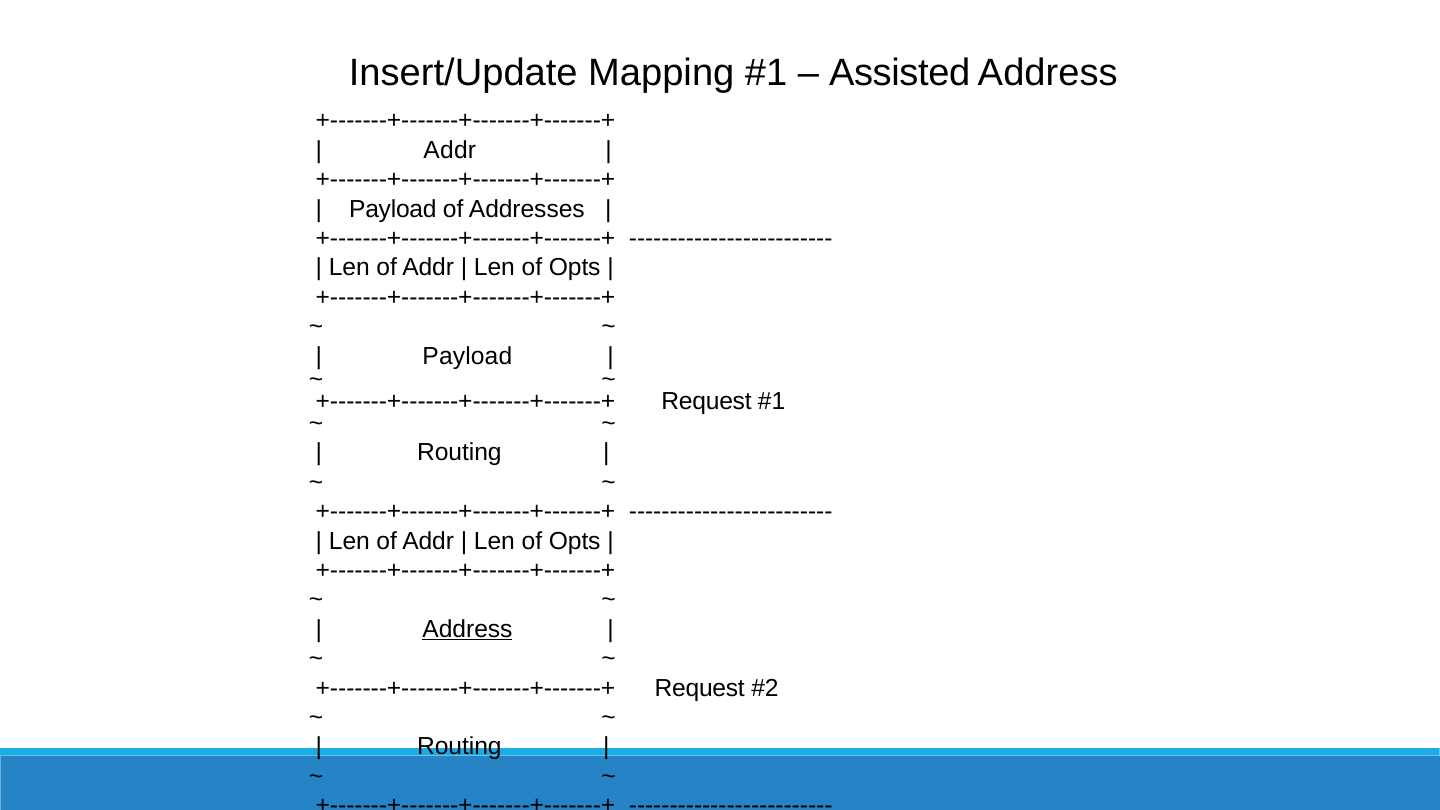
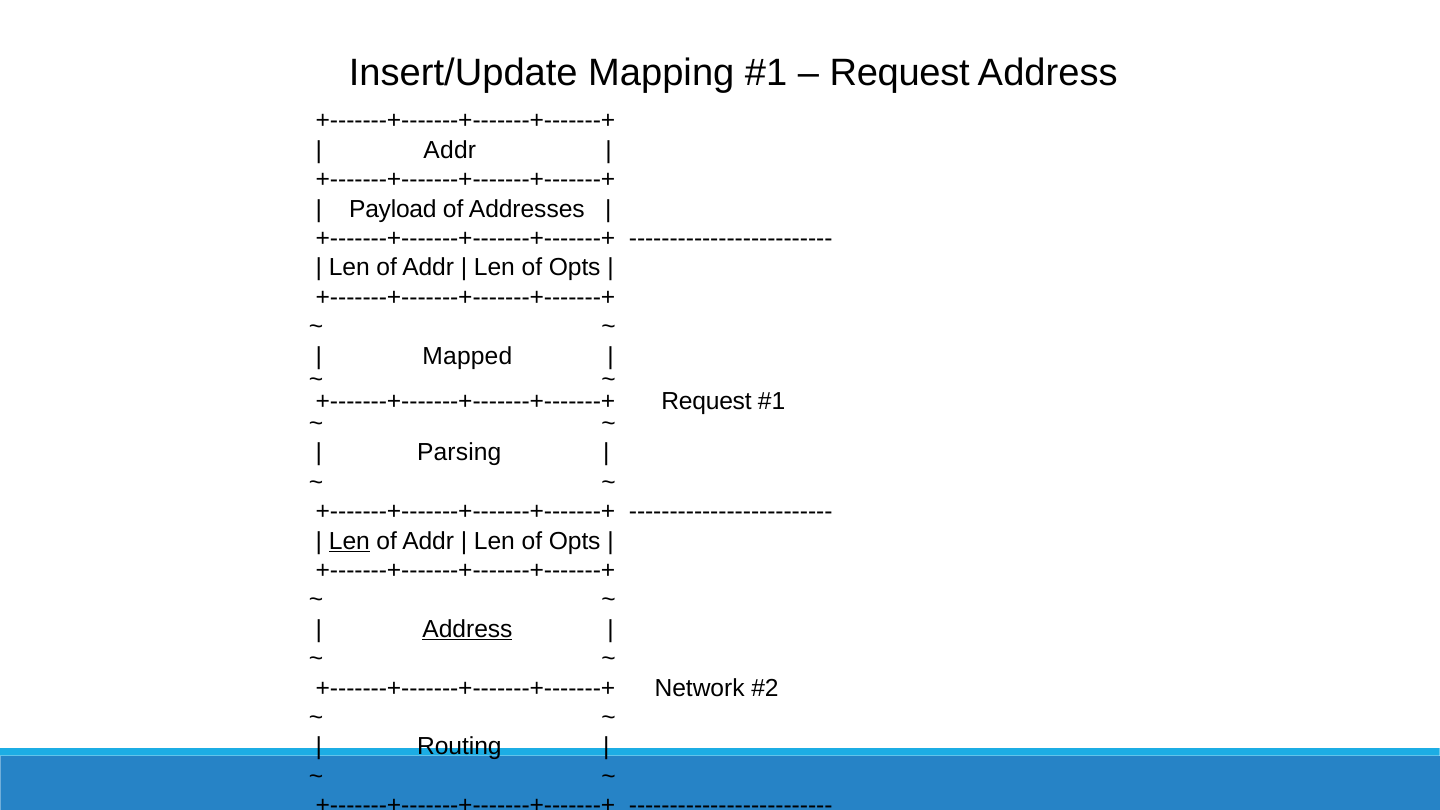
Assisted at (900, 73): Assisted -> Request
Payload at (467, 356): Payload -> Mapped
Routing at (459, 453): Routing -> Parsing
Len at (349, 541) underline: none -> present
Request at (700, 688): Request -> Network
